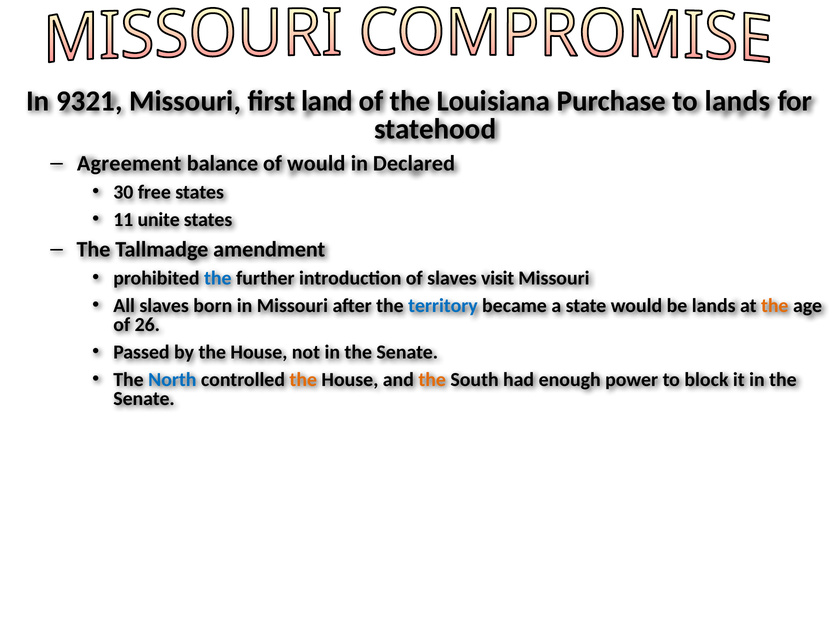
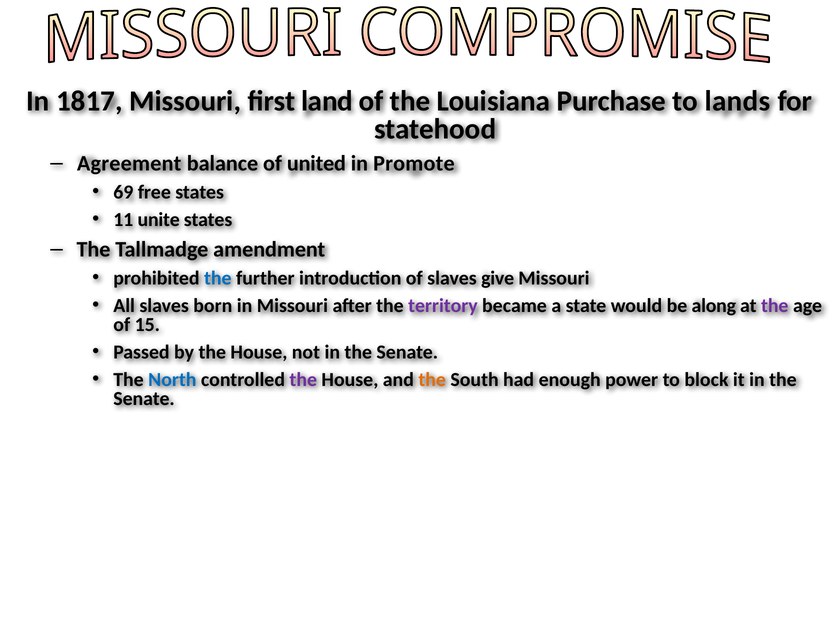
9321: 9321 -> 1817
of would: would -> united
Declared: Declared -> Promote
30: 30 -> 69
visit: visit -> give
territory colour: blue -> purple
be lands: lands -> along
the at (775, 305) colour: orange -> purple
26: 26 -> 15
the at (303, 379) colour: orange -> purple
